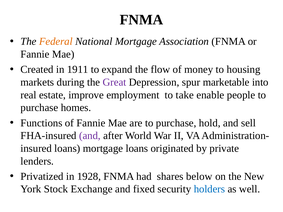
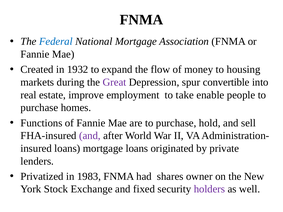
Federal colour: orange -> blue
1911: 1911 -> 1932
marketable: marketable -> convertible
1928: 1928 -> 1983
below: below -> owner
holders colour: blue -> purple
